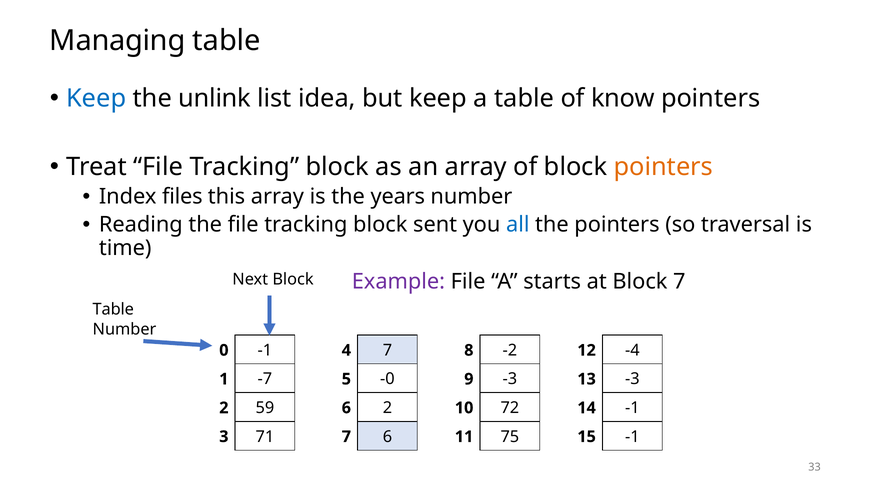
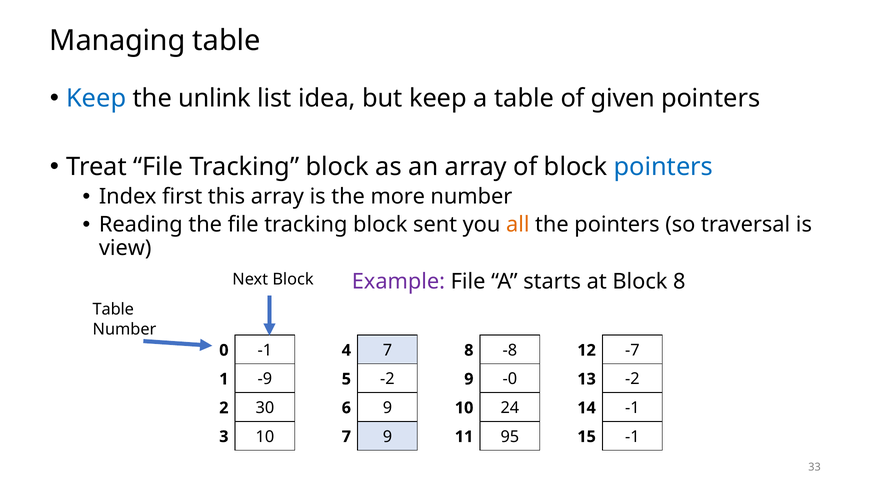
know: know -> given
pointers at (663, 167) colour: orange -> blue
files: files -> first
years: years -> more
all colour: blue -> orange
time: time -> view
Block 7: 7 -> 8
-2: -2 -> -8
-4: -4 -> -7
-7: -7 -> -9
5 -0: -0 -> -2
9 -3: -3 -> -0
13 -3: -3 -> -2
59: 59 -> 30
6 2: 2 -> 9
72: 72 -> 24
3 71: 71 -> 10
7 6: 6 -> 9
75: 75 -> 95
